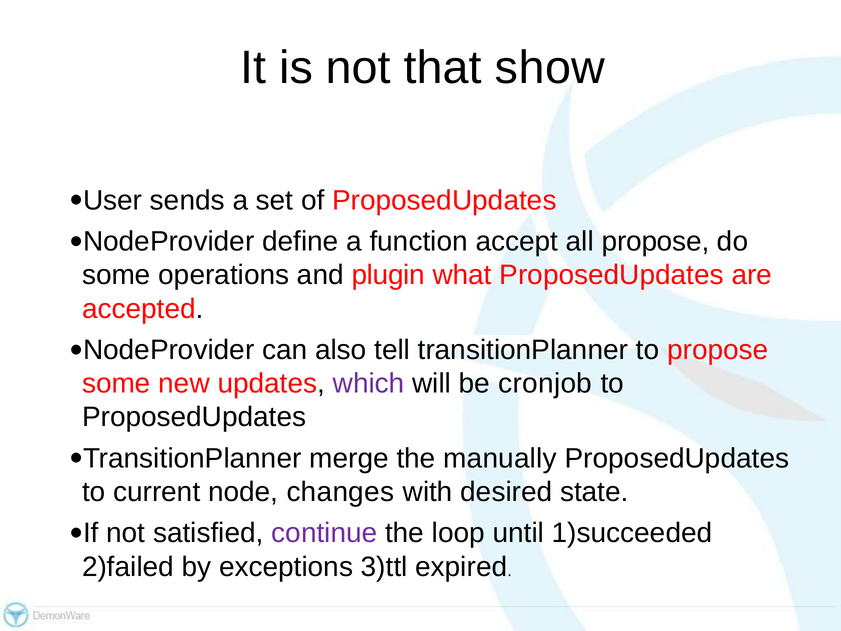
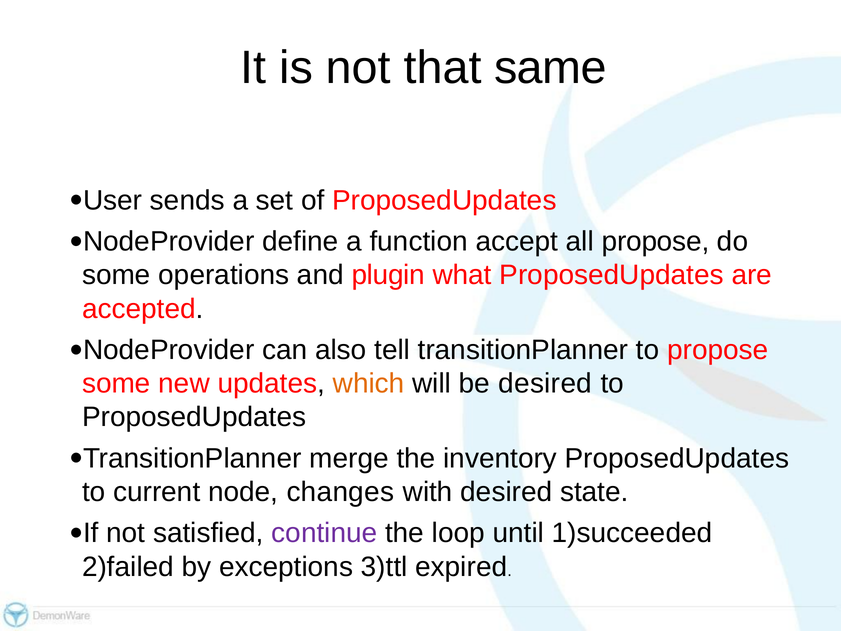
show: show -> same
which colour: purple -> orange
be cronjob: cronjob -> desired
manually: manually -> inventory
